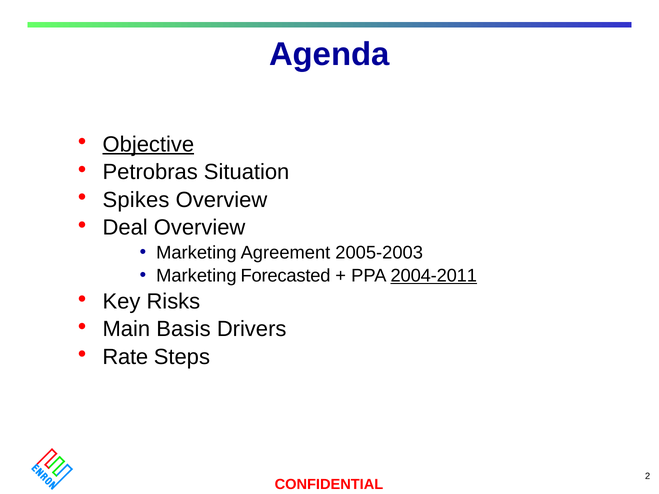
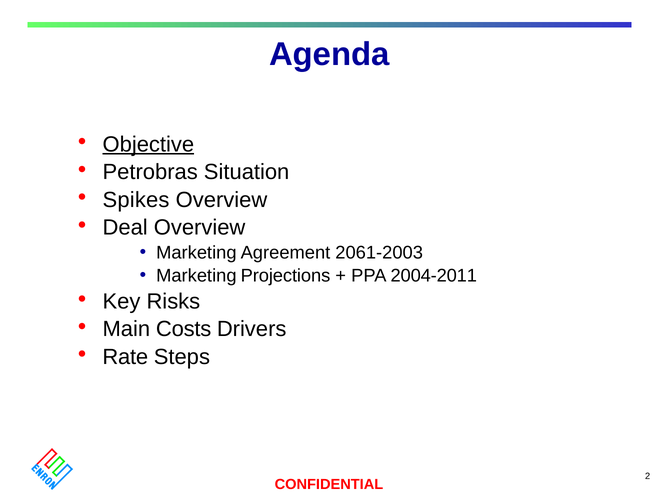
2005-2003: 2005-2003 -> 2061-2003
Forecasted: Forecasted -> Projections
2004-2011 underline: present -> none
Basis: Basis -> Costs
